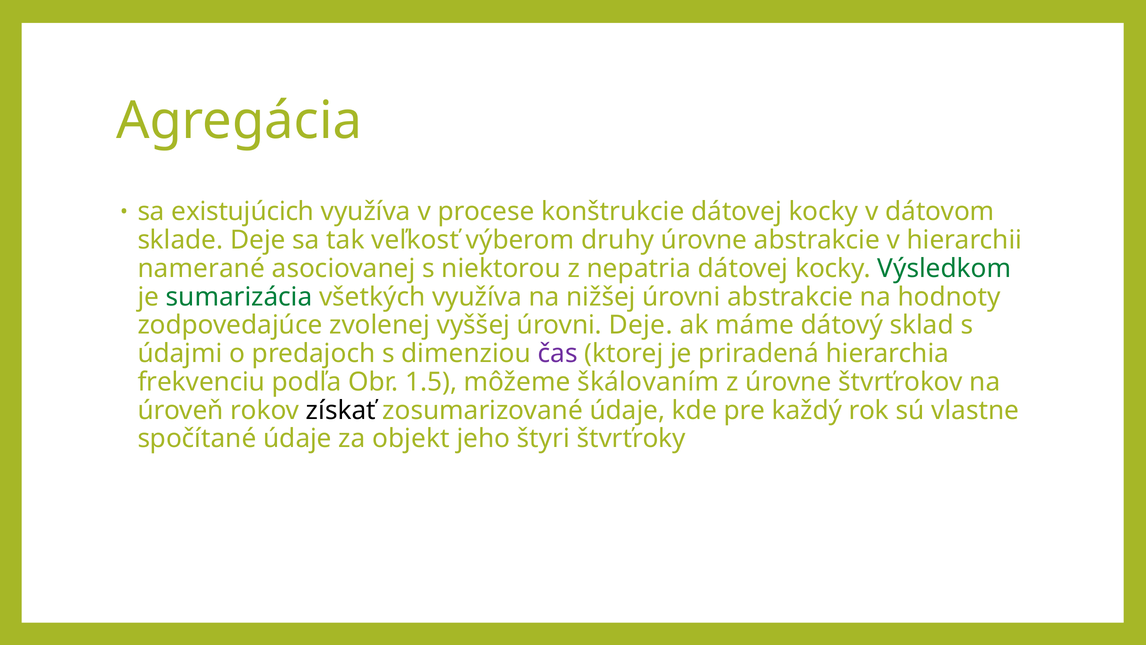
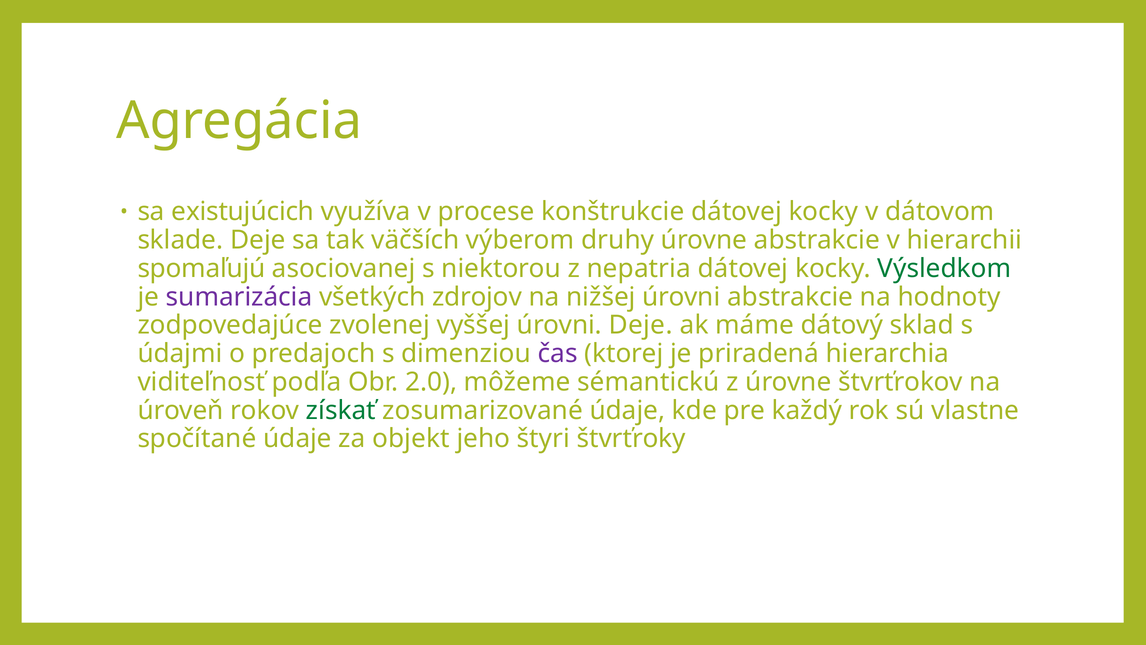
veľkosť: veľkosť -> väčších
namerané: namerané -> spomaľujú
sumarizácia colour: green -> purple
všetkých využíva: využíva -> zdrojov
frekvenciu: frekvenciu -> viditeľnosť
1.5: 1.5 -> 2.0
škálovaním: škálovaním -> sémantickú
získať colour: black -> green
